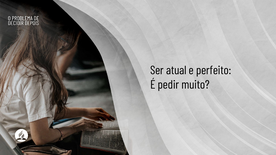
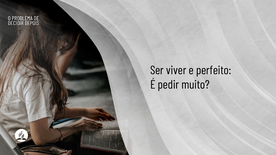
atual: atual -> viver
